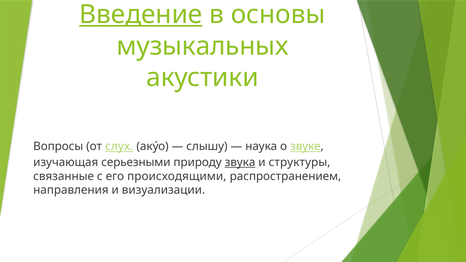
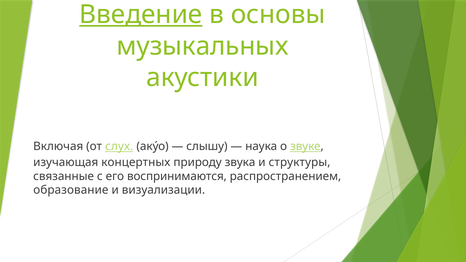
Вопросы: Вопросы -> Включая
серьезными: серьезными -> концертных
звука underline: present -> none
происходящими: происходящими -> воспринимаются
направления: направления -> образование
